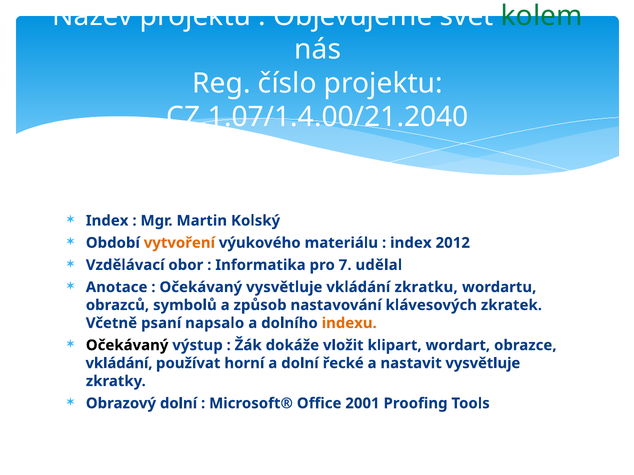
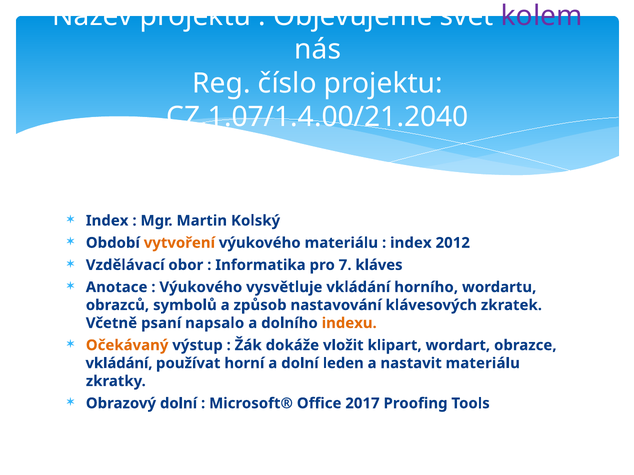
kolem colour: green -> purple
udělal: udělal -> kláves
Očekávaný at (201, 287): Očekávaný -> Výukového
zkratku: zkratku -> horního
Očekávaný at (127, 346) colour: black -> orange
řecké: řecké -> leden
nastavit vysvětluje: vysvětluje -> materiálu
2001: 2001 -> 2017
